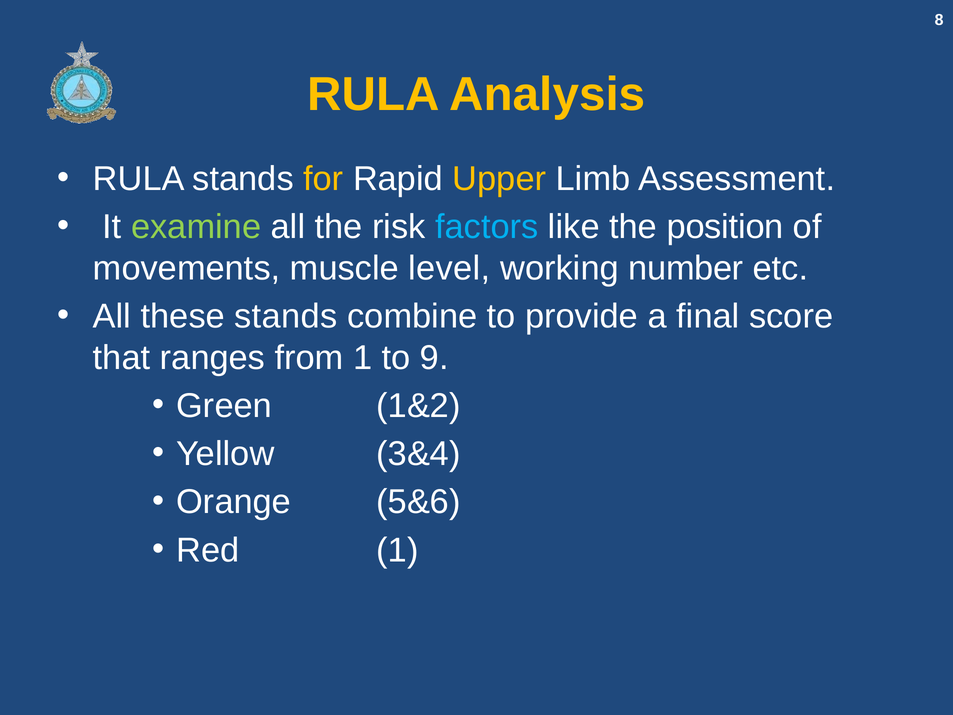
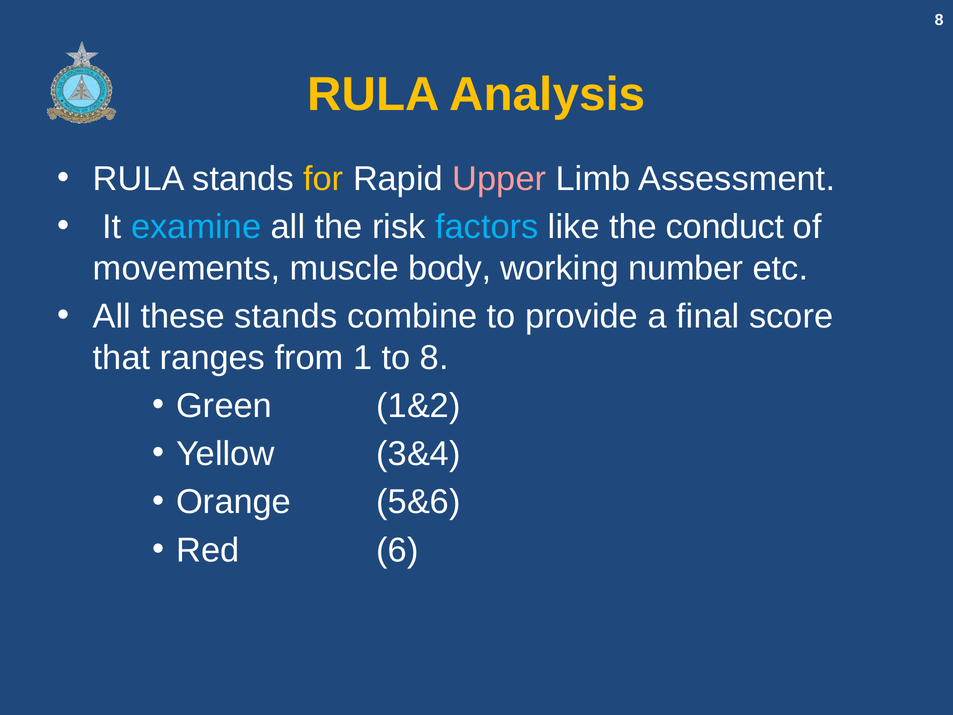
Upper colour: yellow -> pink
examine colour: light green -> light blue
position: position -> conduct
level: level -> body
to 9: 9 -> 8
Red 1: 1 -> 6
